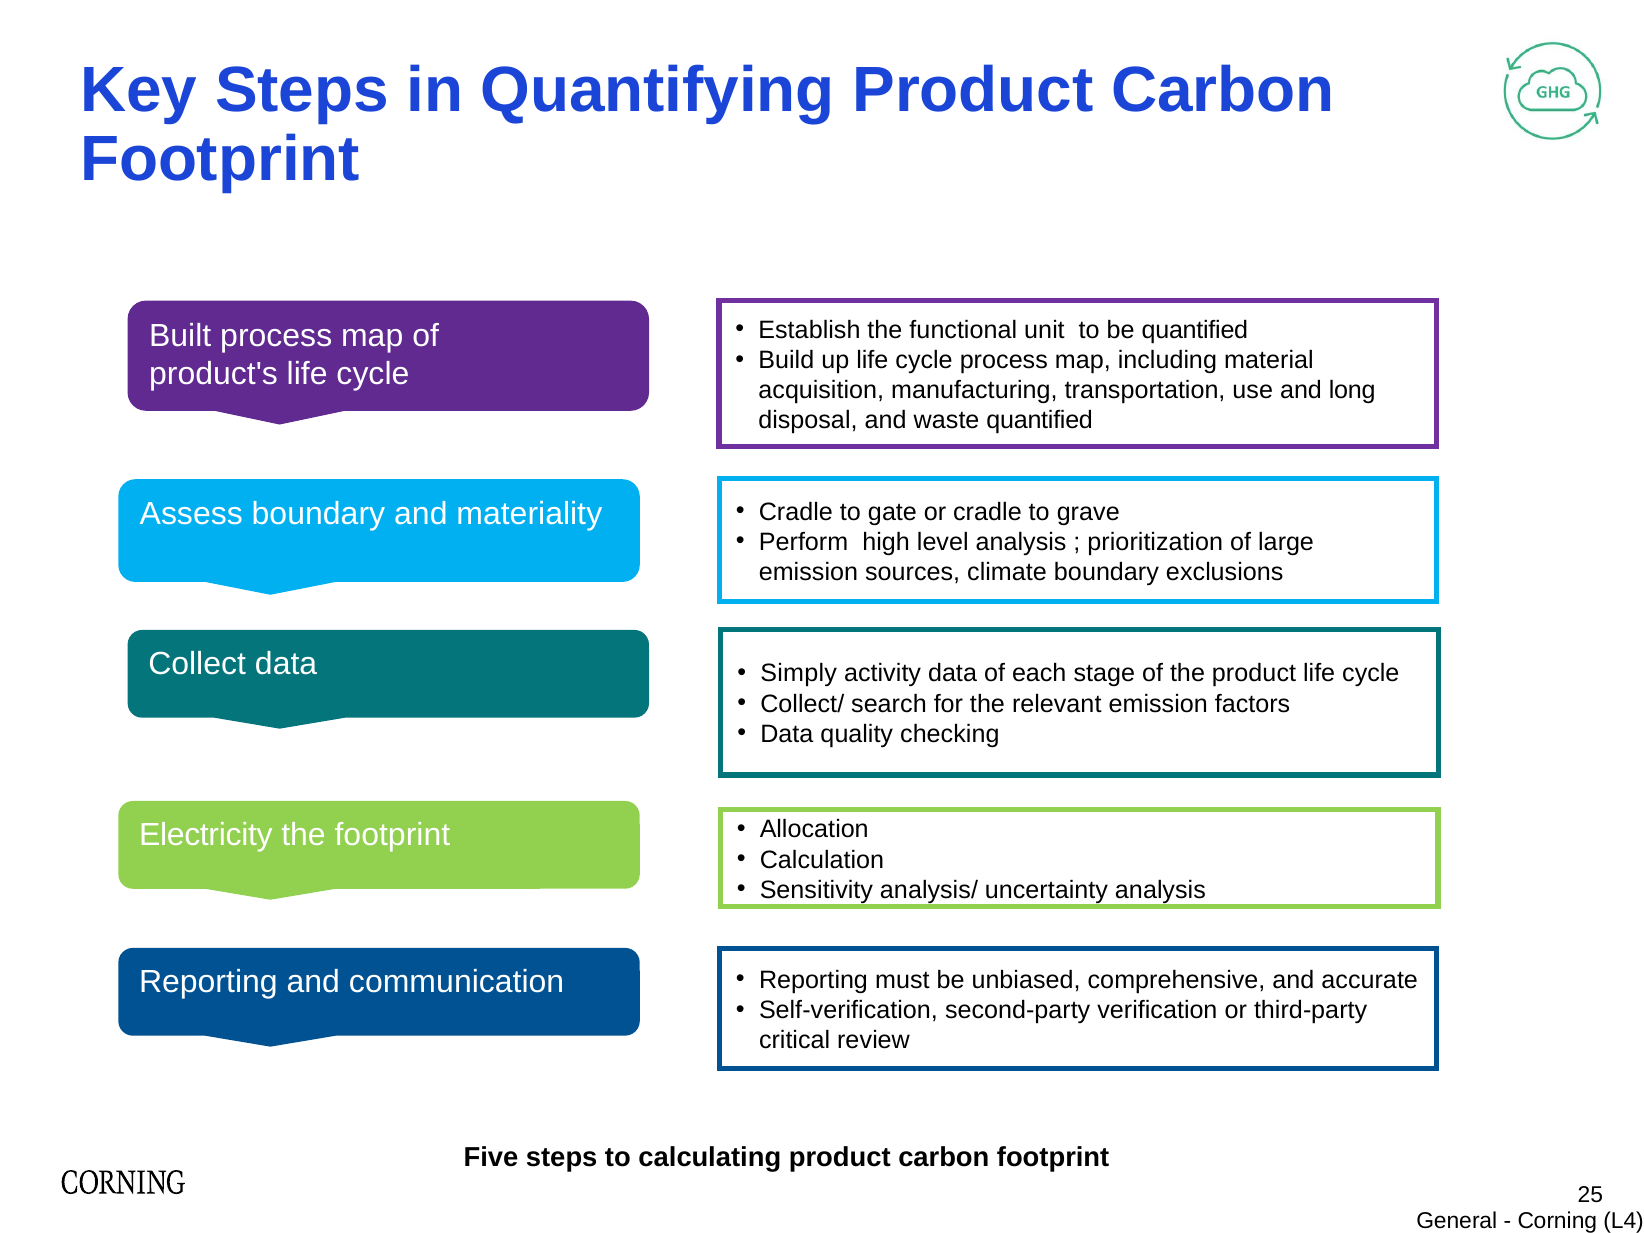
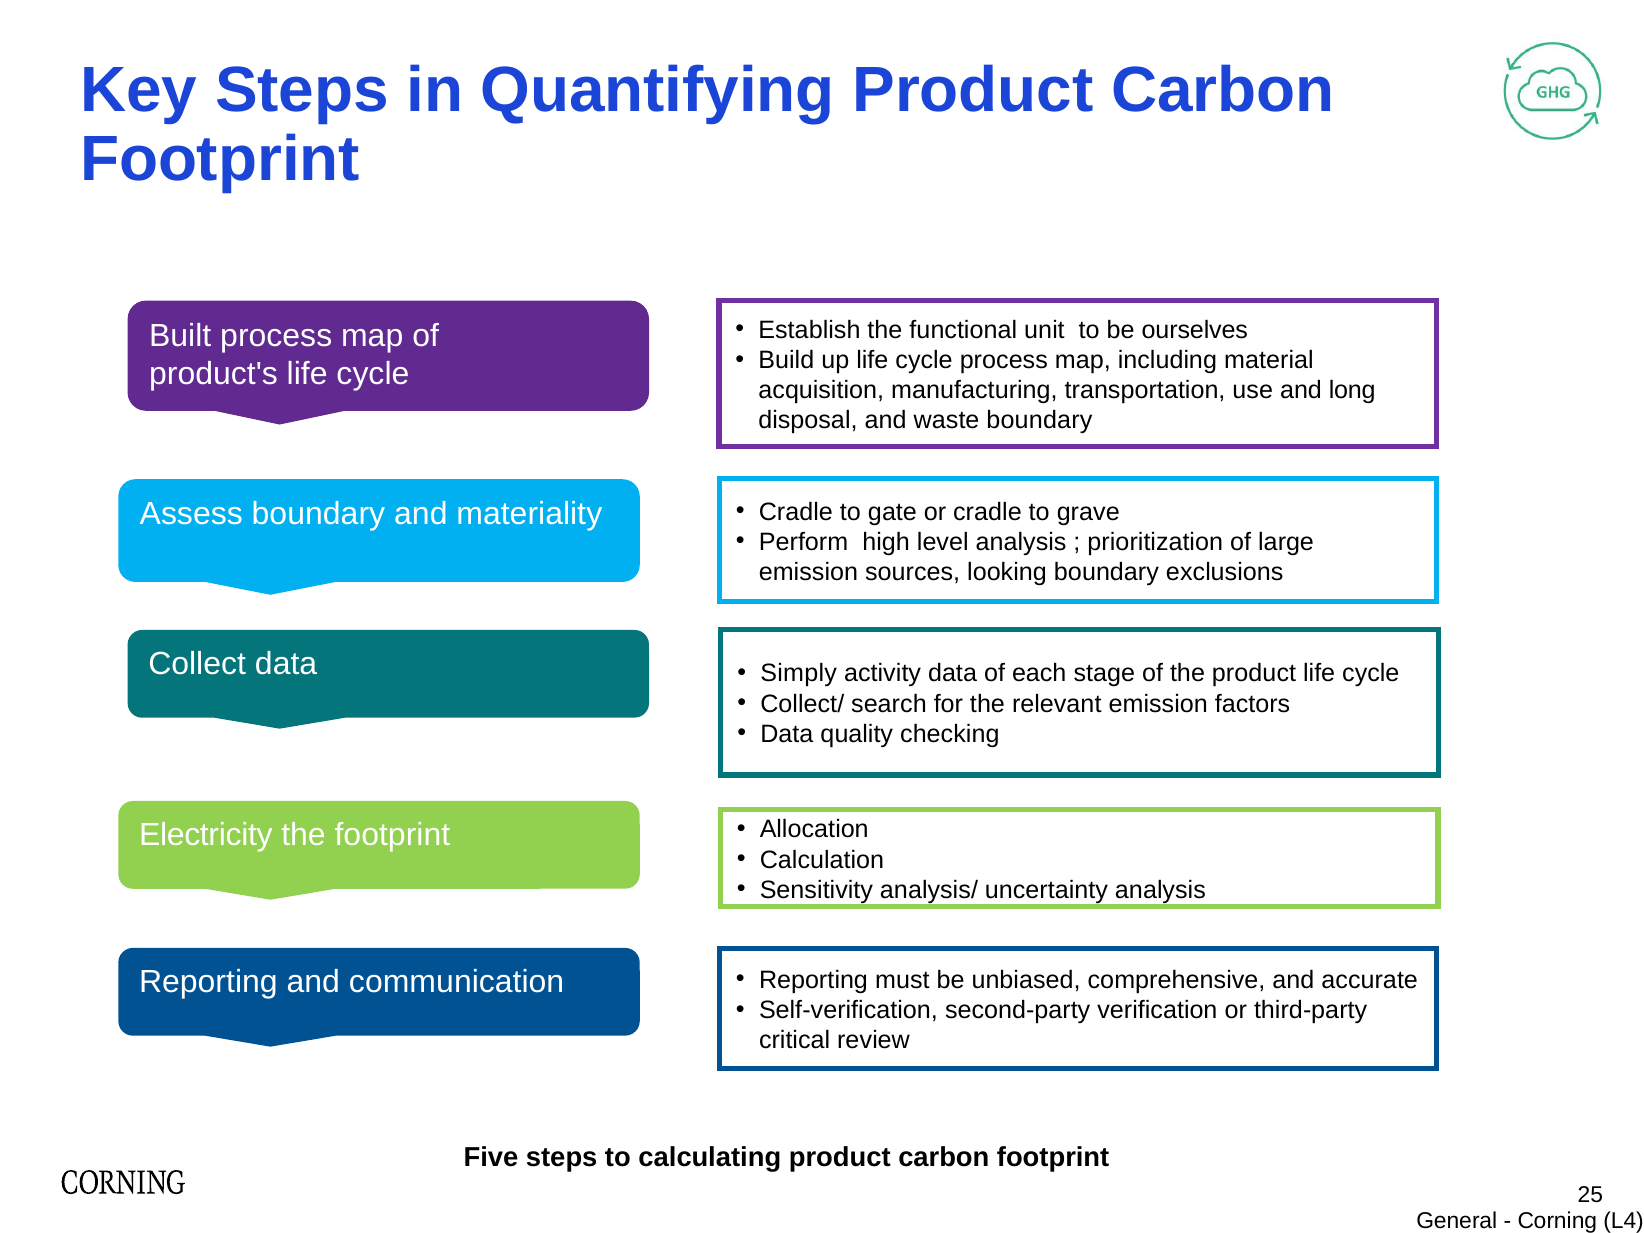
be quantified: quantified -> ourselves
waste quantified: quantified -> boundary
climate: climate -> looking
